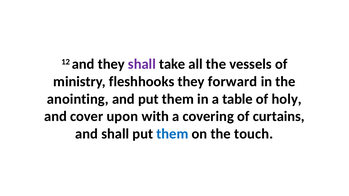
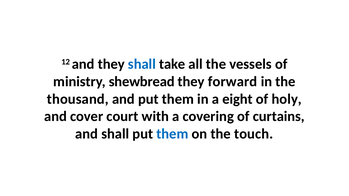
shall at (142, 64) colour: purple -> blue
fleshhooks: fleshhooks -> shewbread
anointing: anointing -> thousand
table: table -> eight
upon: upon -> court
